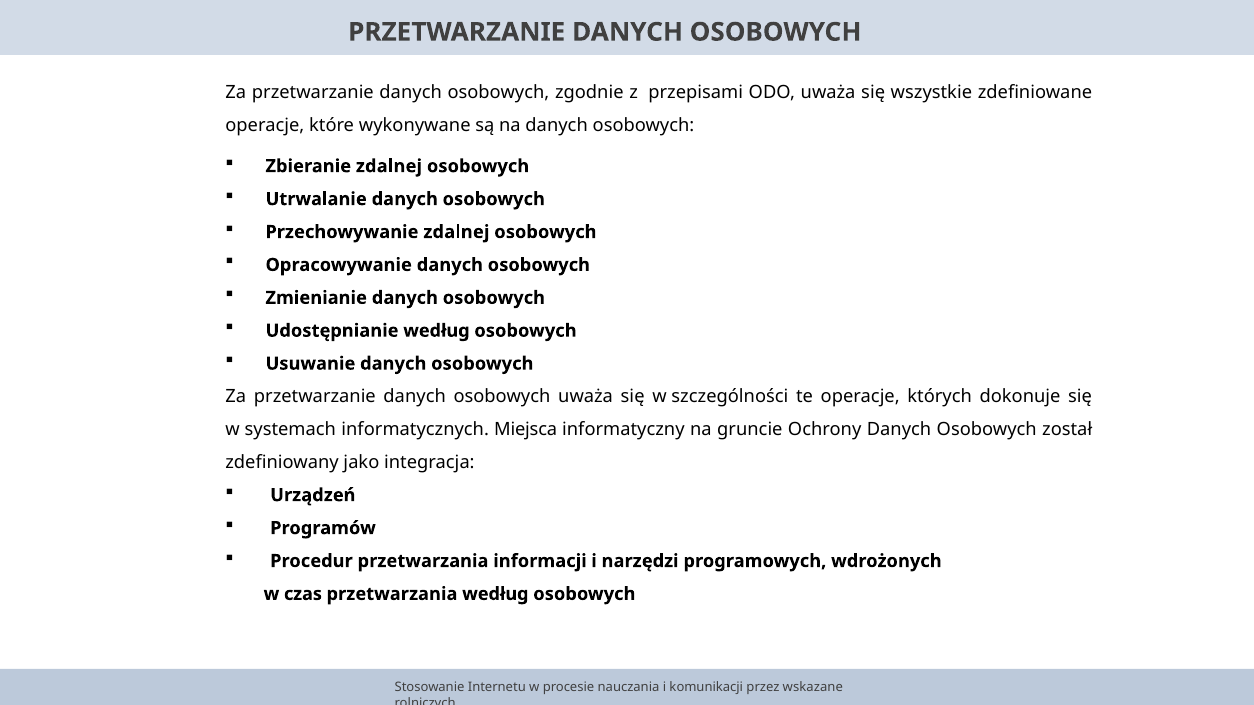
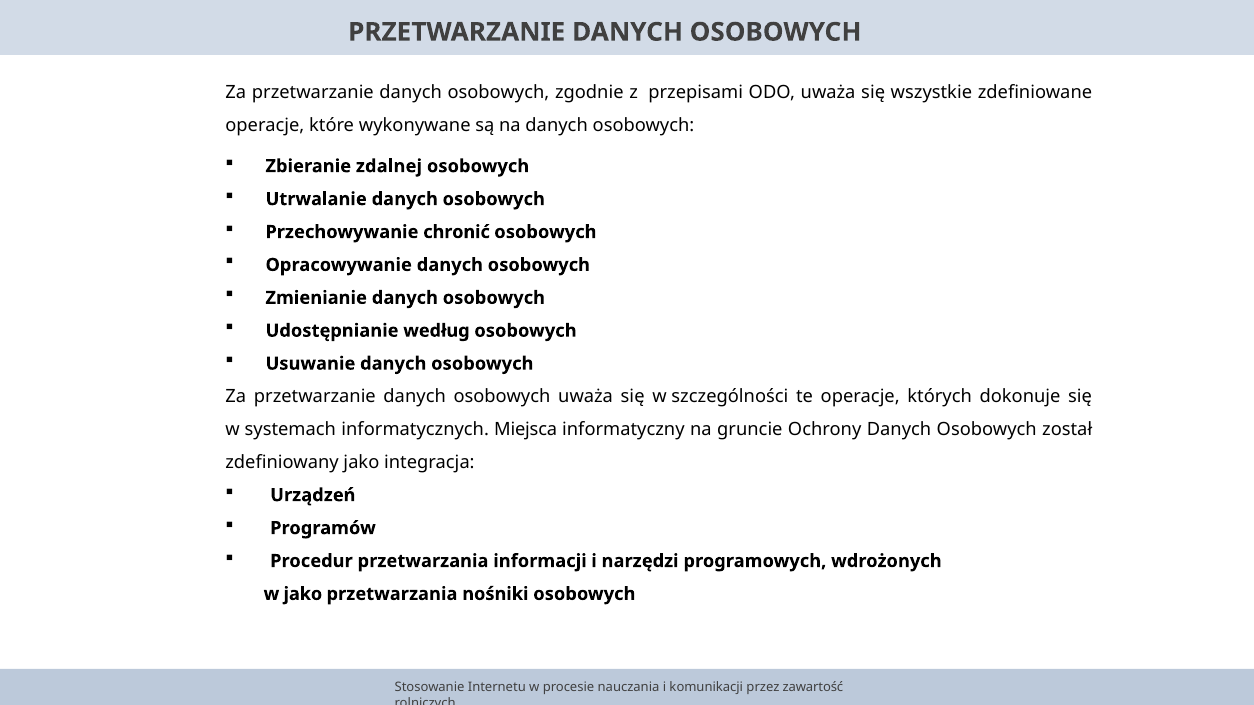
Przechowywanie zdalnej: zdalnej -> chronić
w czas: czas -> jako
przetwarzania według: według -> nośniki
wskazane: wskazane -> zawartość
